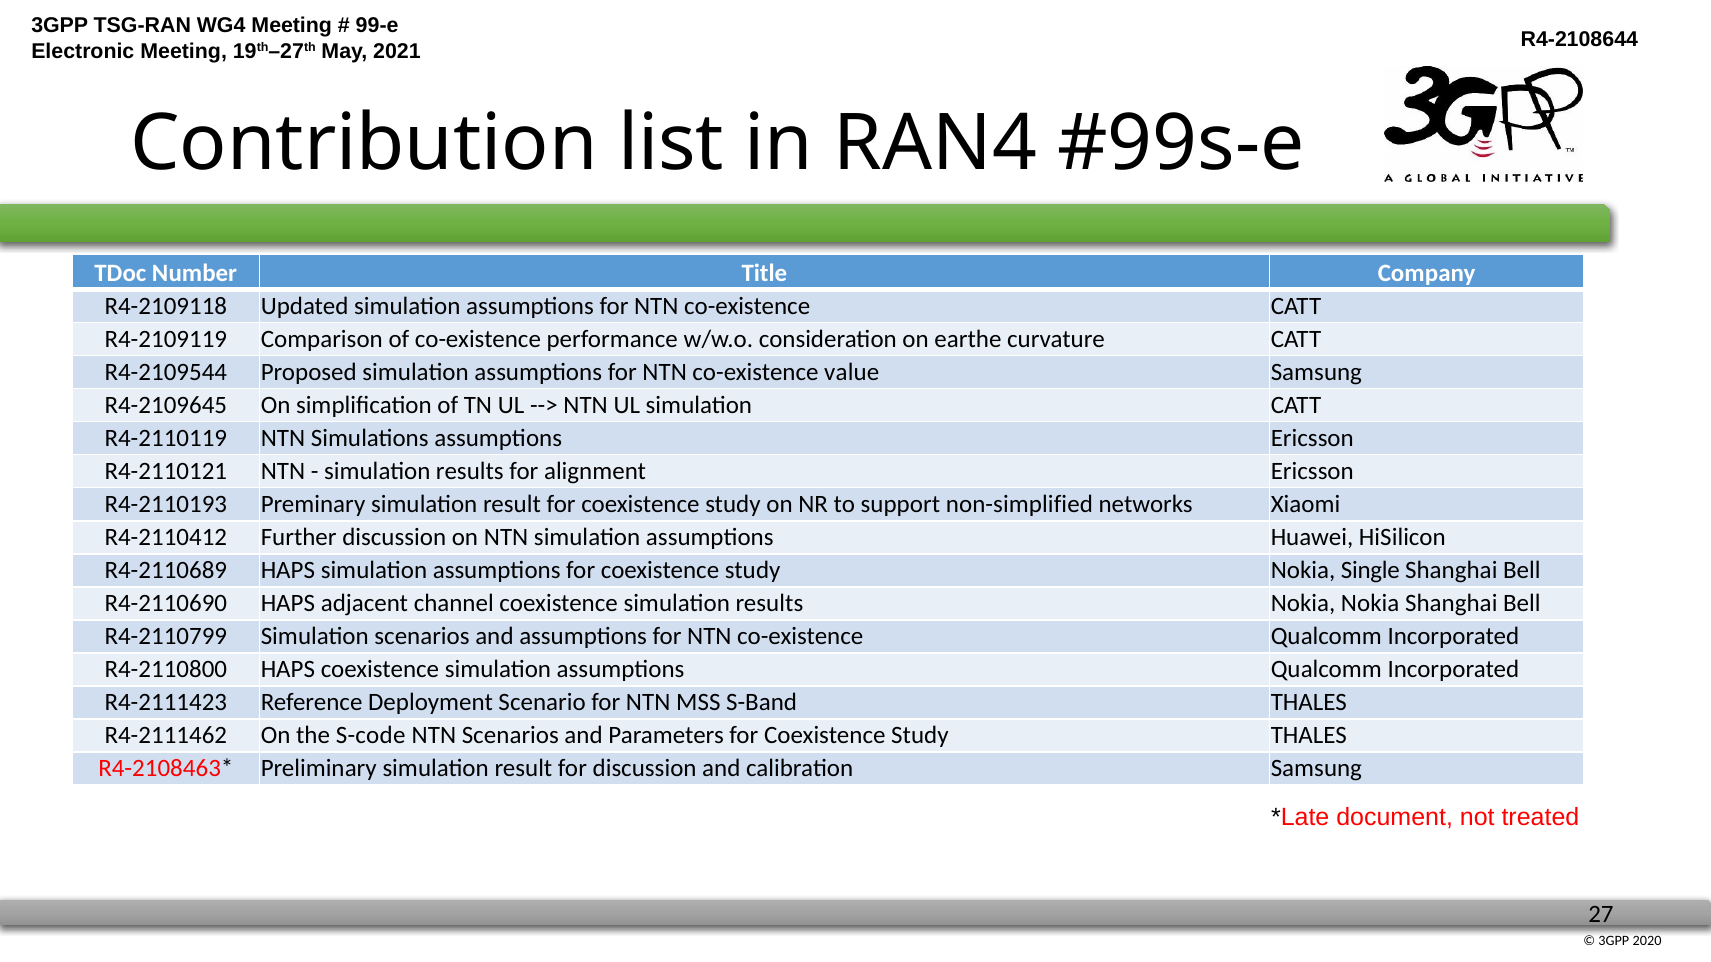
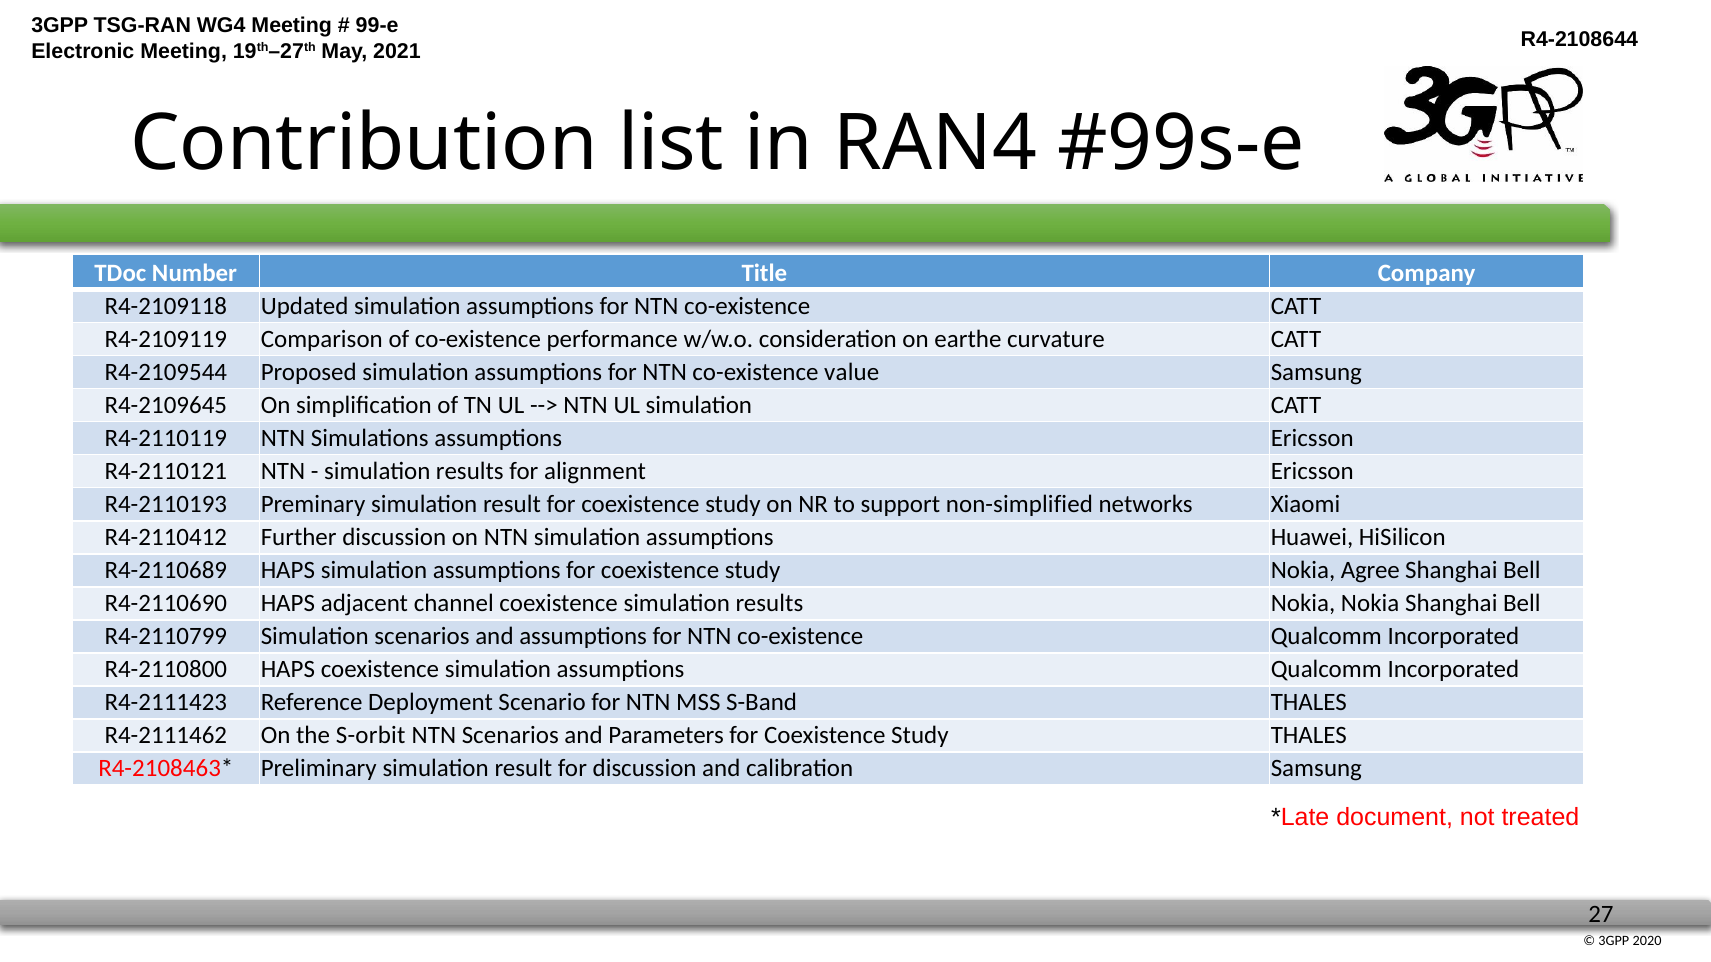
Single: Single -> Agree
S-code: S-code -> S-orbit
